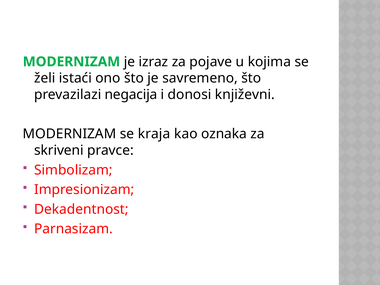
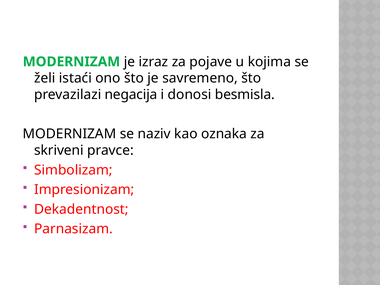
književni: književni -> besmisla
kraja: kraja -> naziv
